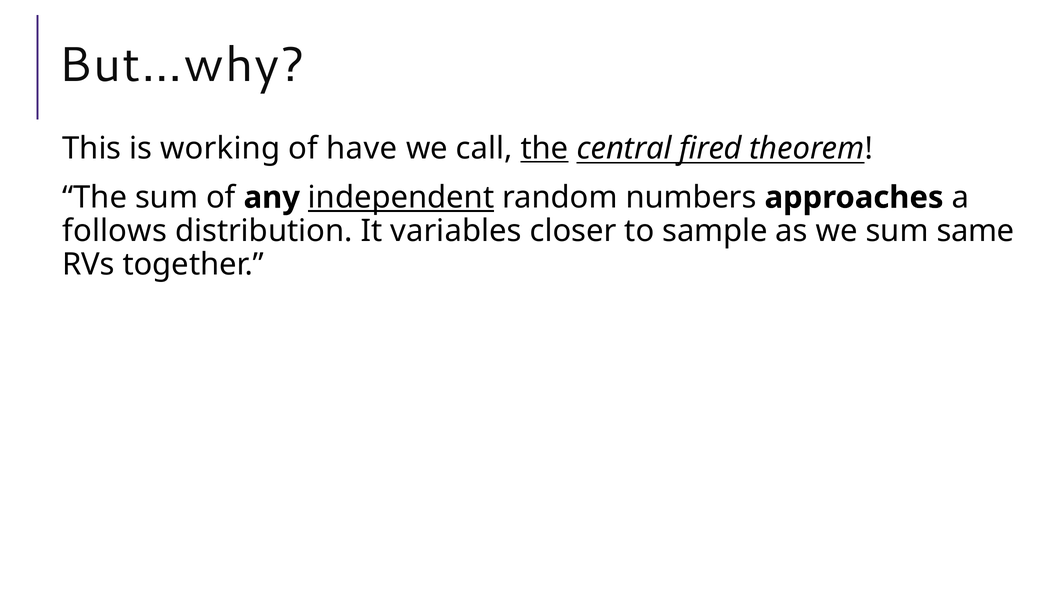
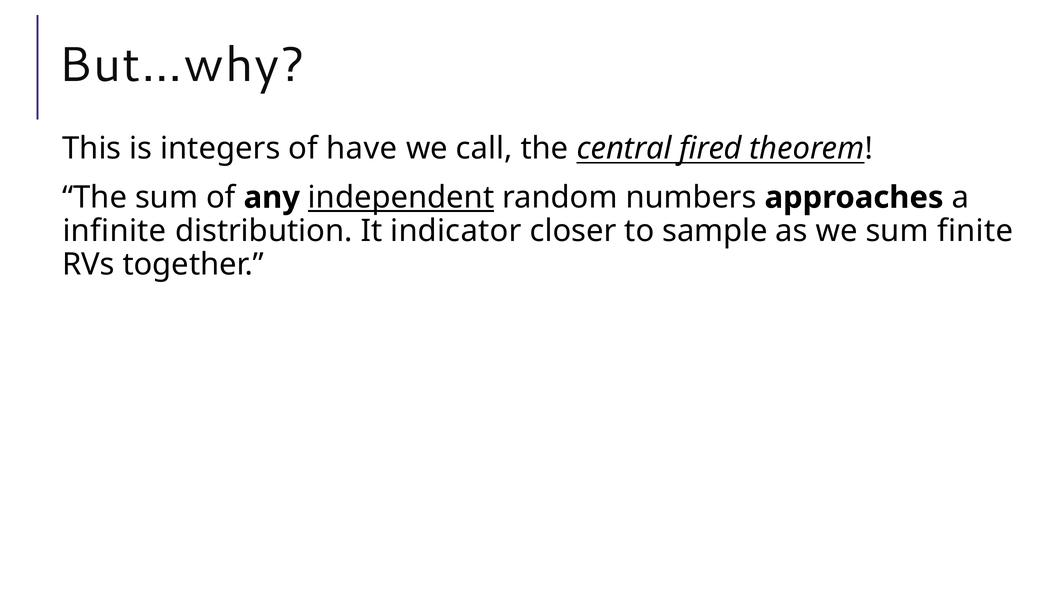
working: working -> integers
the at (544, 148) underline: present -> none
follows: follows -> infinite
variables: variables -> indicator
same: same -> finite
